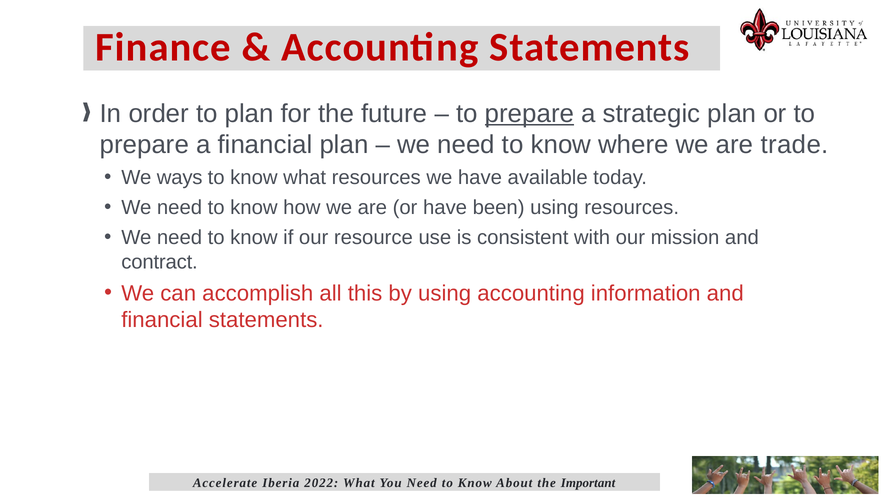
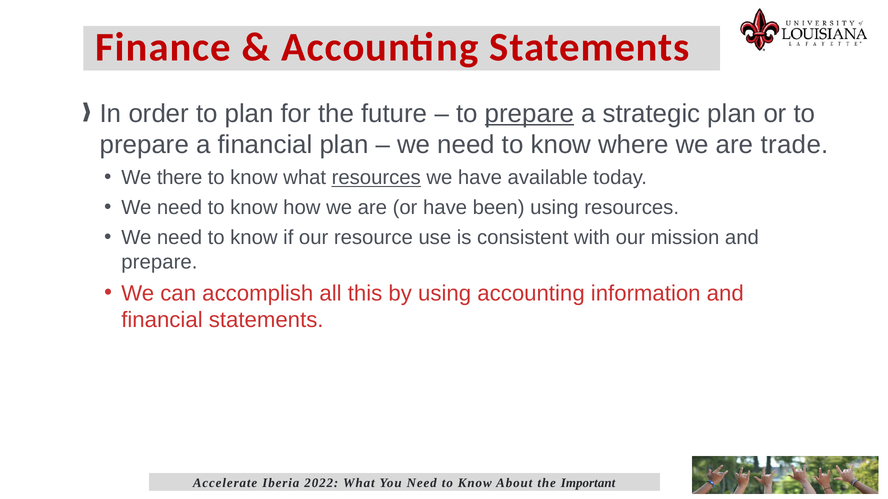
ways: ways -> there
resources at (376, 178) underline: none -> present
contract at (160, 262): contract -> prepare
